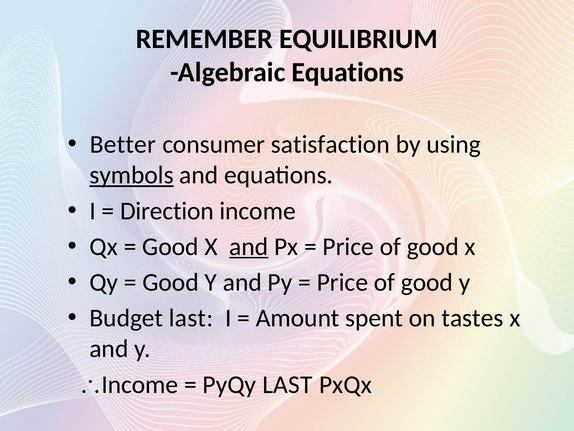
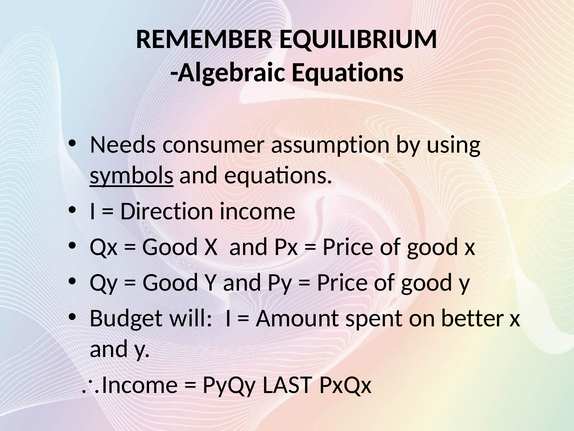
Better: Better -> Needs
satisfaction: satisfaction -> assumption
and at (249, 246) underline: present -> none
Budget last: last -> will
tastes: tastes -> better
